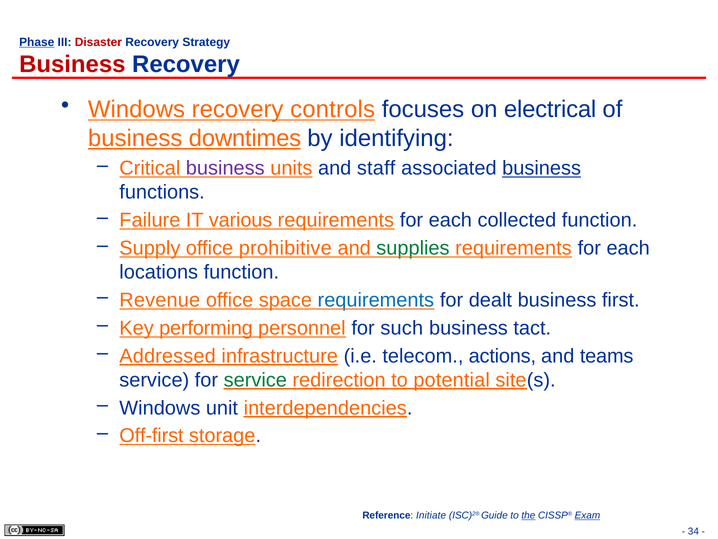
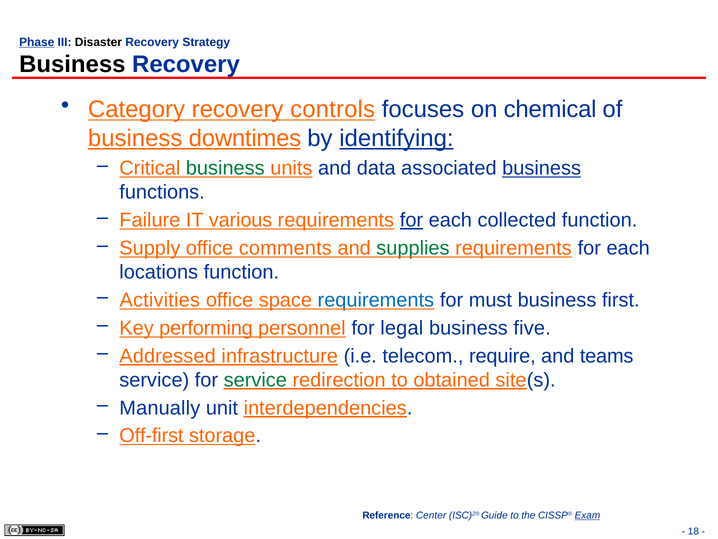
Disaster colour: red -> black
Business at (72, 64) colour: red -> black
Windows at (137, 109): Windows -> Category
electrical: electrical -> chemical
identifying underline: none -> present
business at (225, 168) colour: purple -> green
staff: staff -> data
for at (411, 220) underline: none -> present
prohibitive: prohibitive -> comments
Revenue: Revenue -> Activities
dealt: dealt -> must
such: such -> legal
tact: tact -> five
actions: actions -> require
potential: potential -> obtained
Windows at (160, 408): Windows -> Manually
Initiate: Initiate -> Center
the underline: present -> none
34: 34 -> 18
